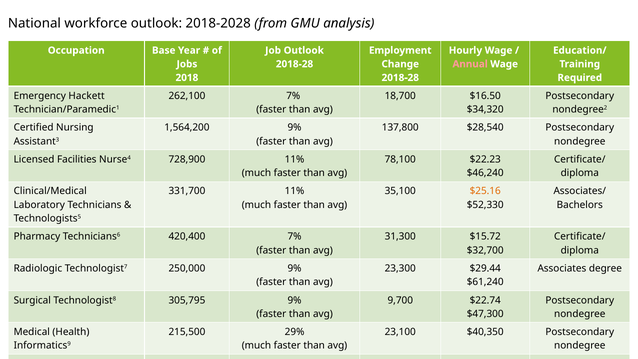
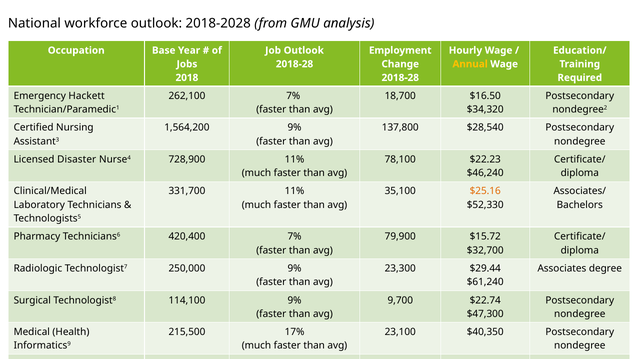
Annual colour: pink -> yellow
Facilities: Facilities -> Disaster
31,300: 31,300 -> 79,900
305,795: 305,795 -> 114,100
29%: 29% -> 17%
